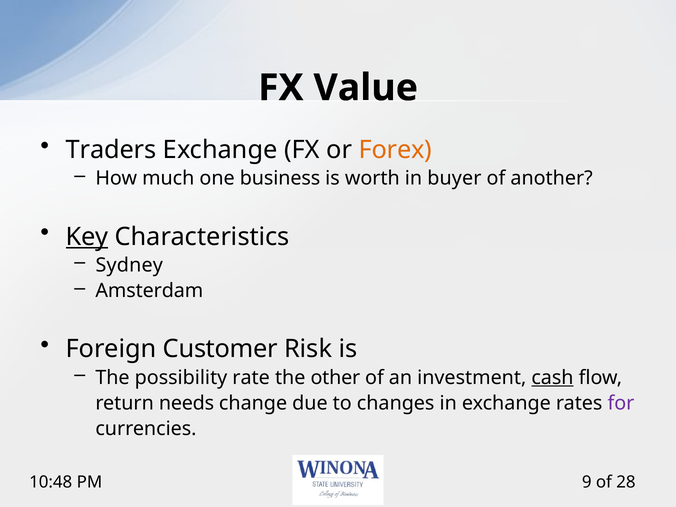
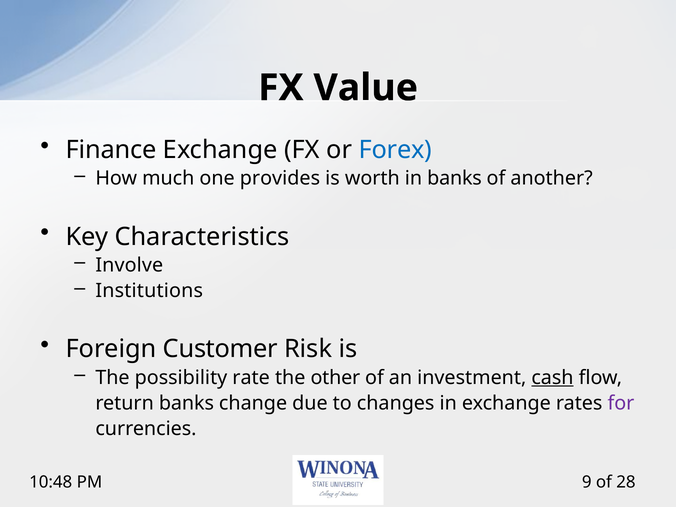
Traders: Traders -> Finance
Forex colour: orange -> blue
business: business -> provides
in buyer: buyer -> banks
Key underline: present -> none
Sydney: Sydney -> Involve
Amsterdam: Amsterdam -> Institutions
return needs: needs -> banks
